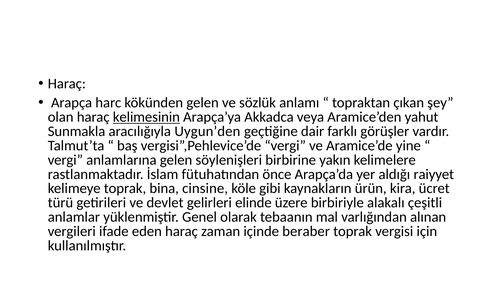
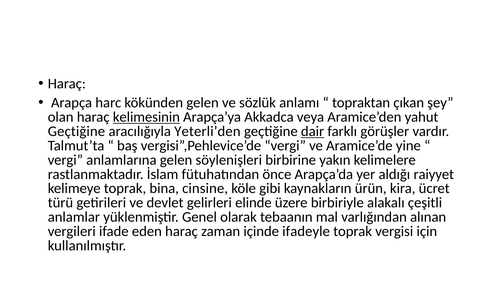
Sunmakla at (77, 131): Sunmakla -> Geçtiğine
Uygun’den: Uygun’den -> Yeterli’den
dair underline: none -> present
beraber: beraber -> ifadeyle
